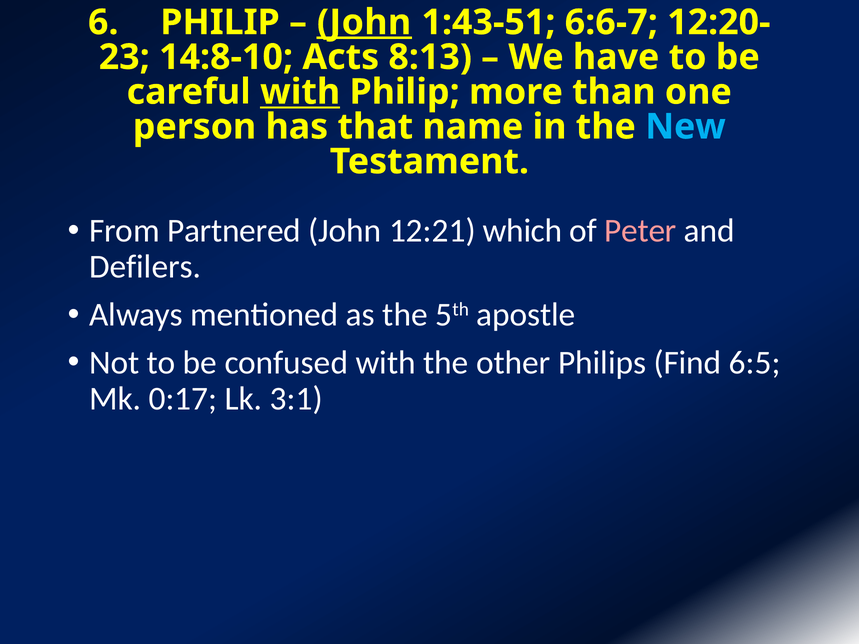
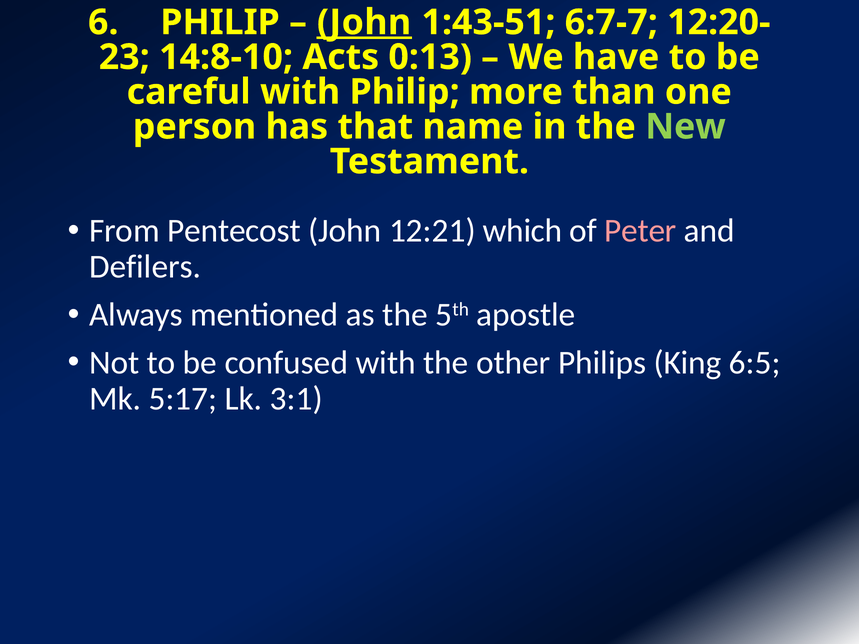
6:6-7: 6:6-7 -> 6:7-7
8:13: 8:13 -> 0:13
with at (300, 92) underline: present -> none
New colour: light blue -> light green
Partnered: Partnered -> Pentecost
Find: Find -> King
0:17: 0:17 -> 5:17
